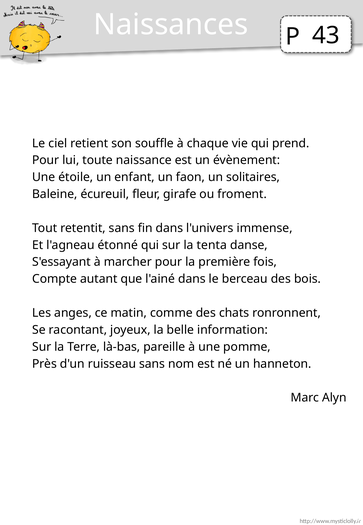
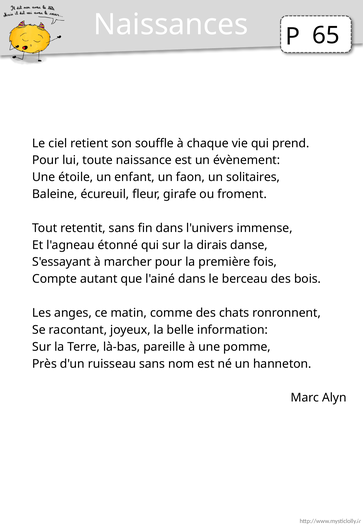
43: 43 -> 65
tenta: tenta -> dirais
